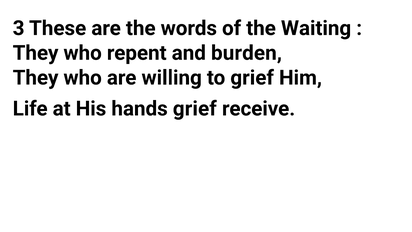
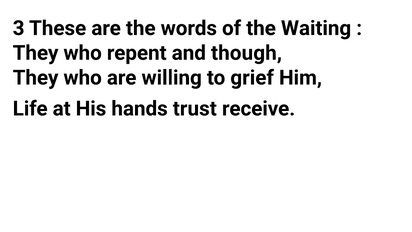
burden: burden -> though
hands grief: grief -> trust
